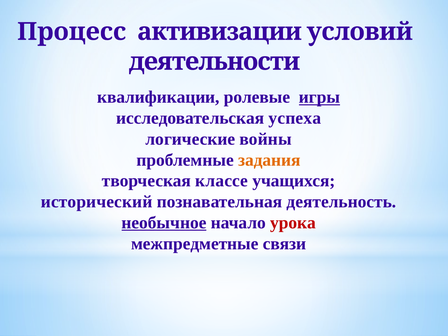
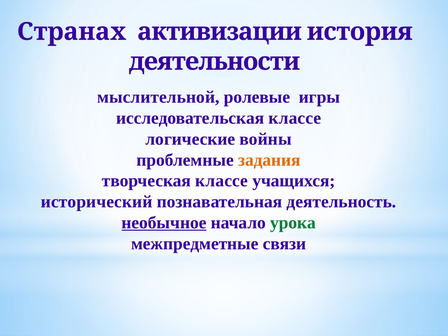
Процесс: Процесс -> Странах
условий: условий -> история
квалификации: квалификации -> мыслительной
игры underline: present -> none
исследовательская успеха: успеха -> классе
урока colour: red -> green
